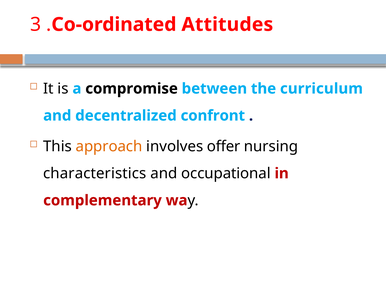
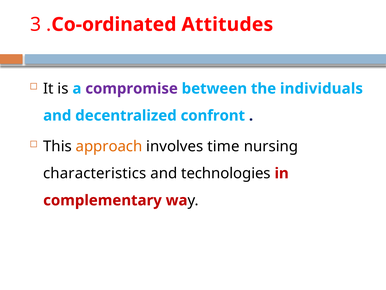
compromise colour: black -> purple
curriculum: curriculum -> individuals
offer: offer -> time
occupational: occupational -> technologies
